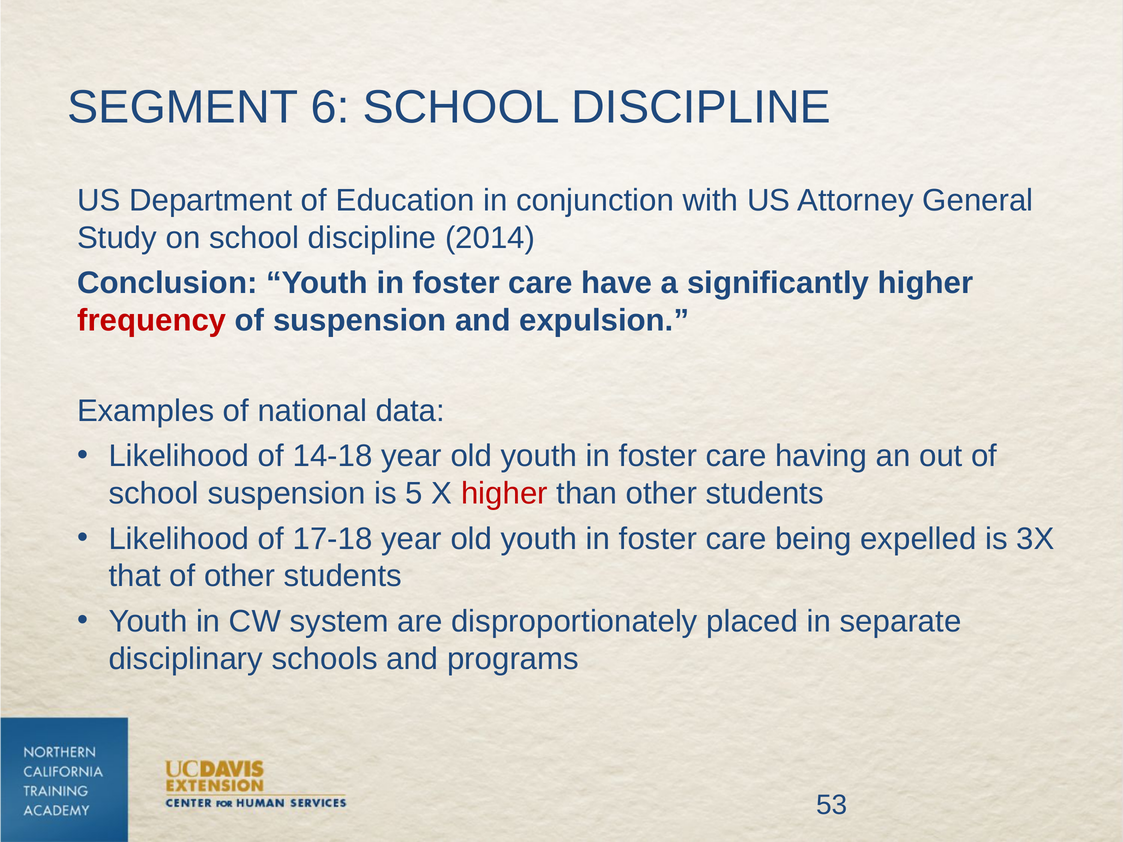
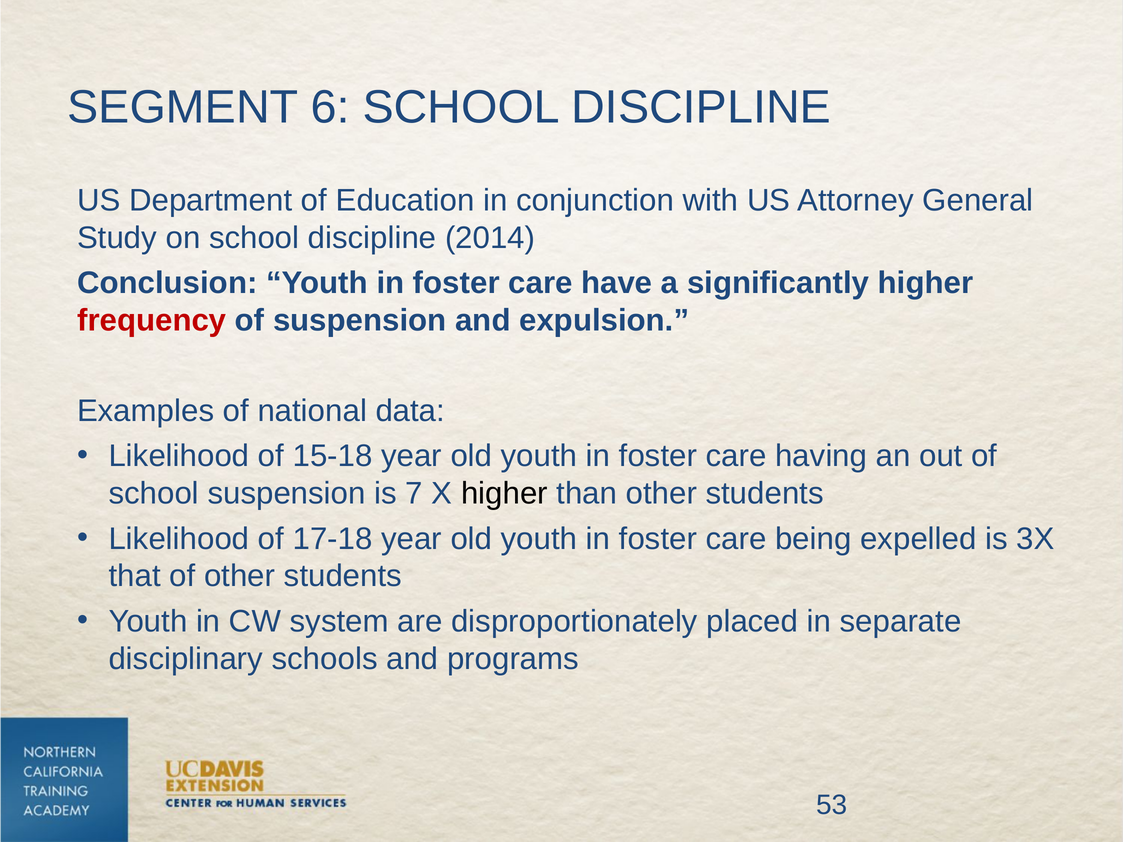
14-18: 14-18 -> 15-18
5: 5 -> 7
higher at (504, 494) colour: red -> black
